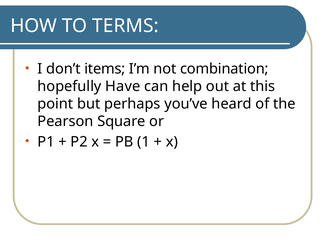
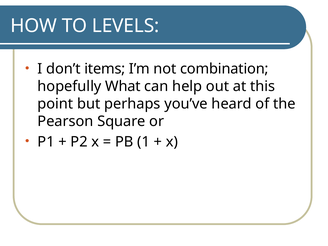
TERMS: TERMS -> LEVELS
Have: Have -> What
